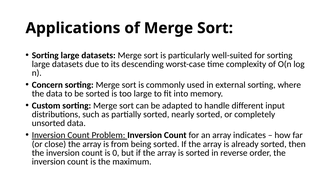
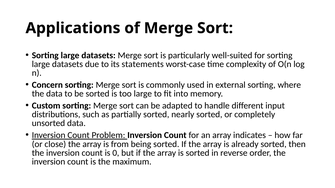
descending: descending -> statements
